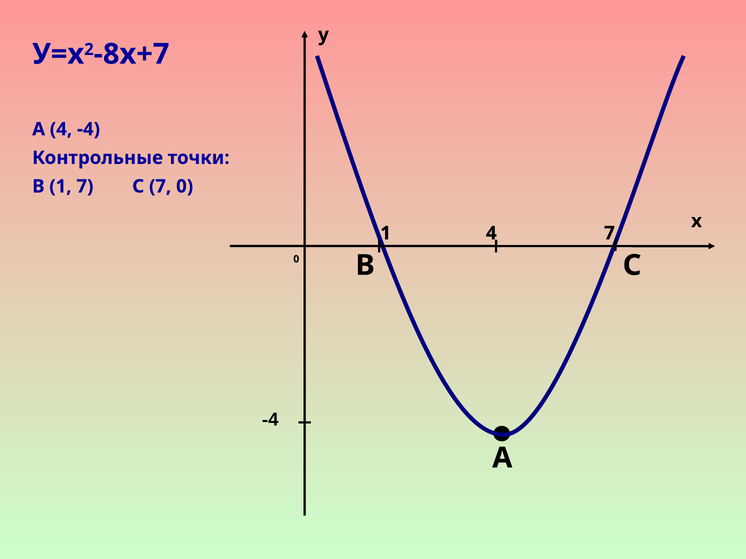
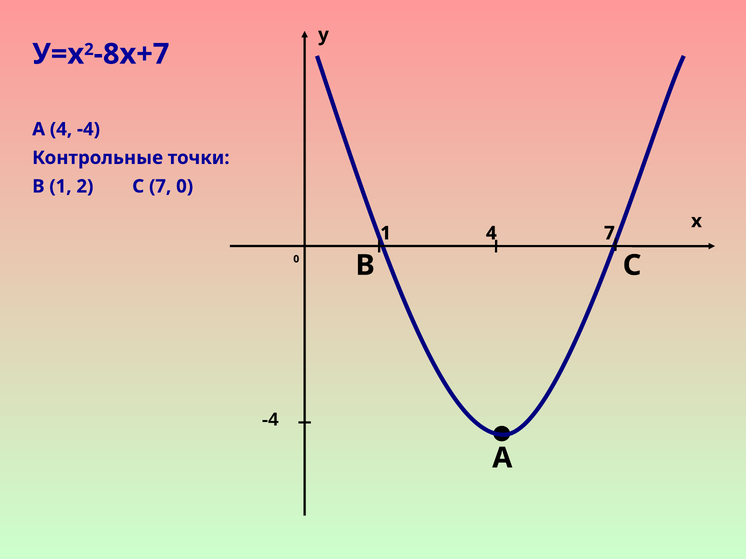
В 1 7: 7 -> 2
